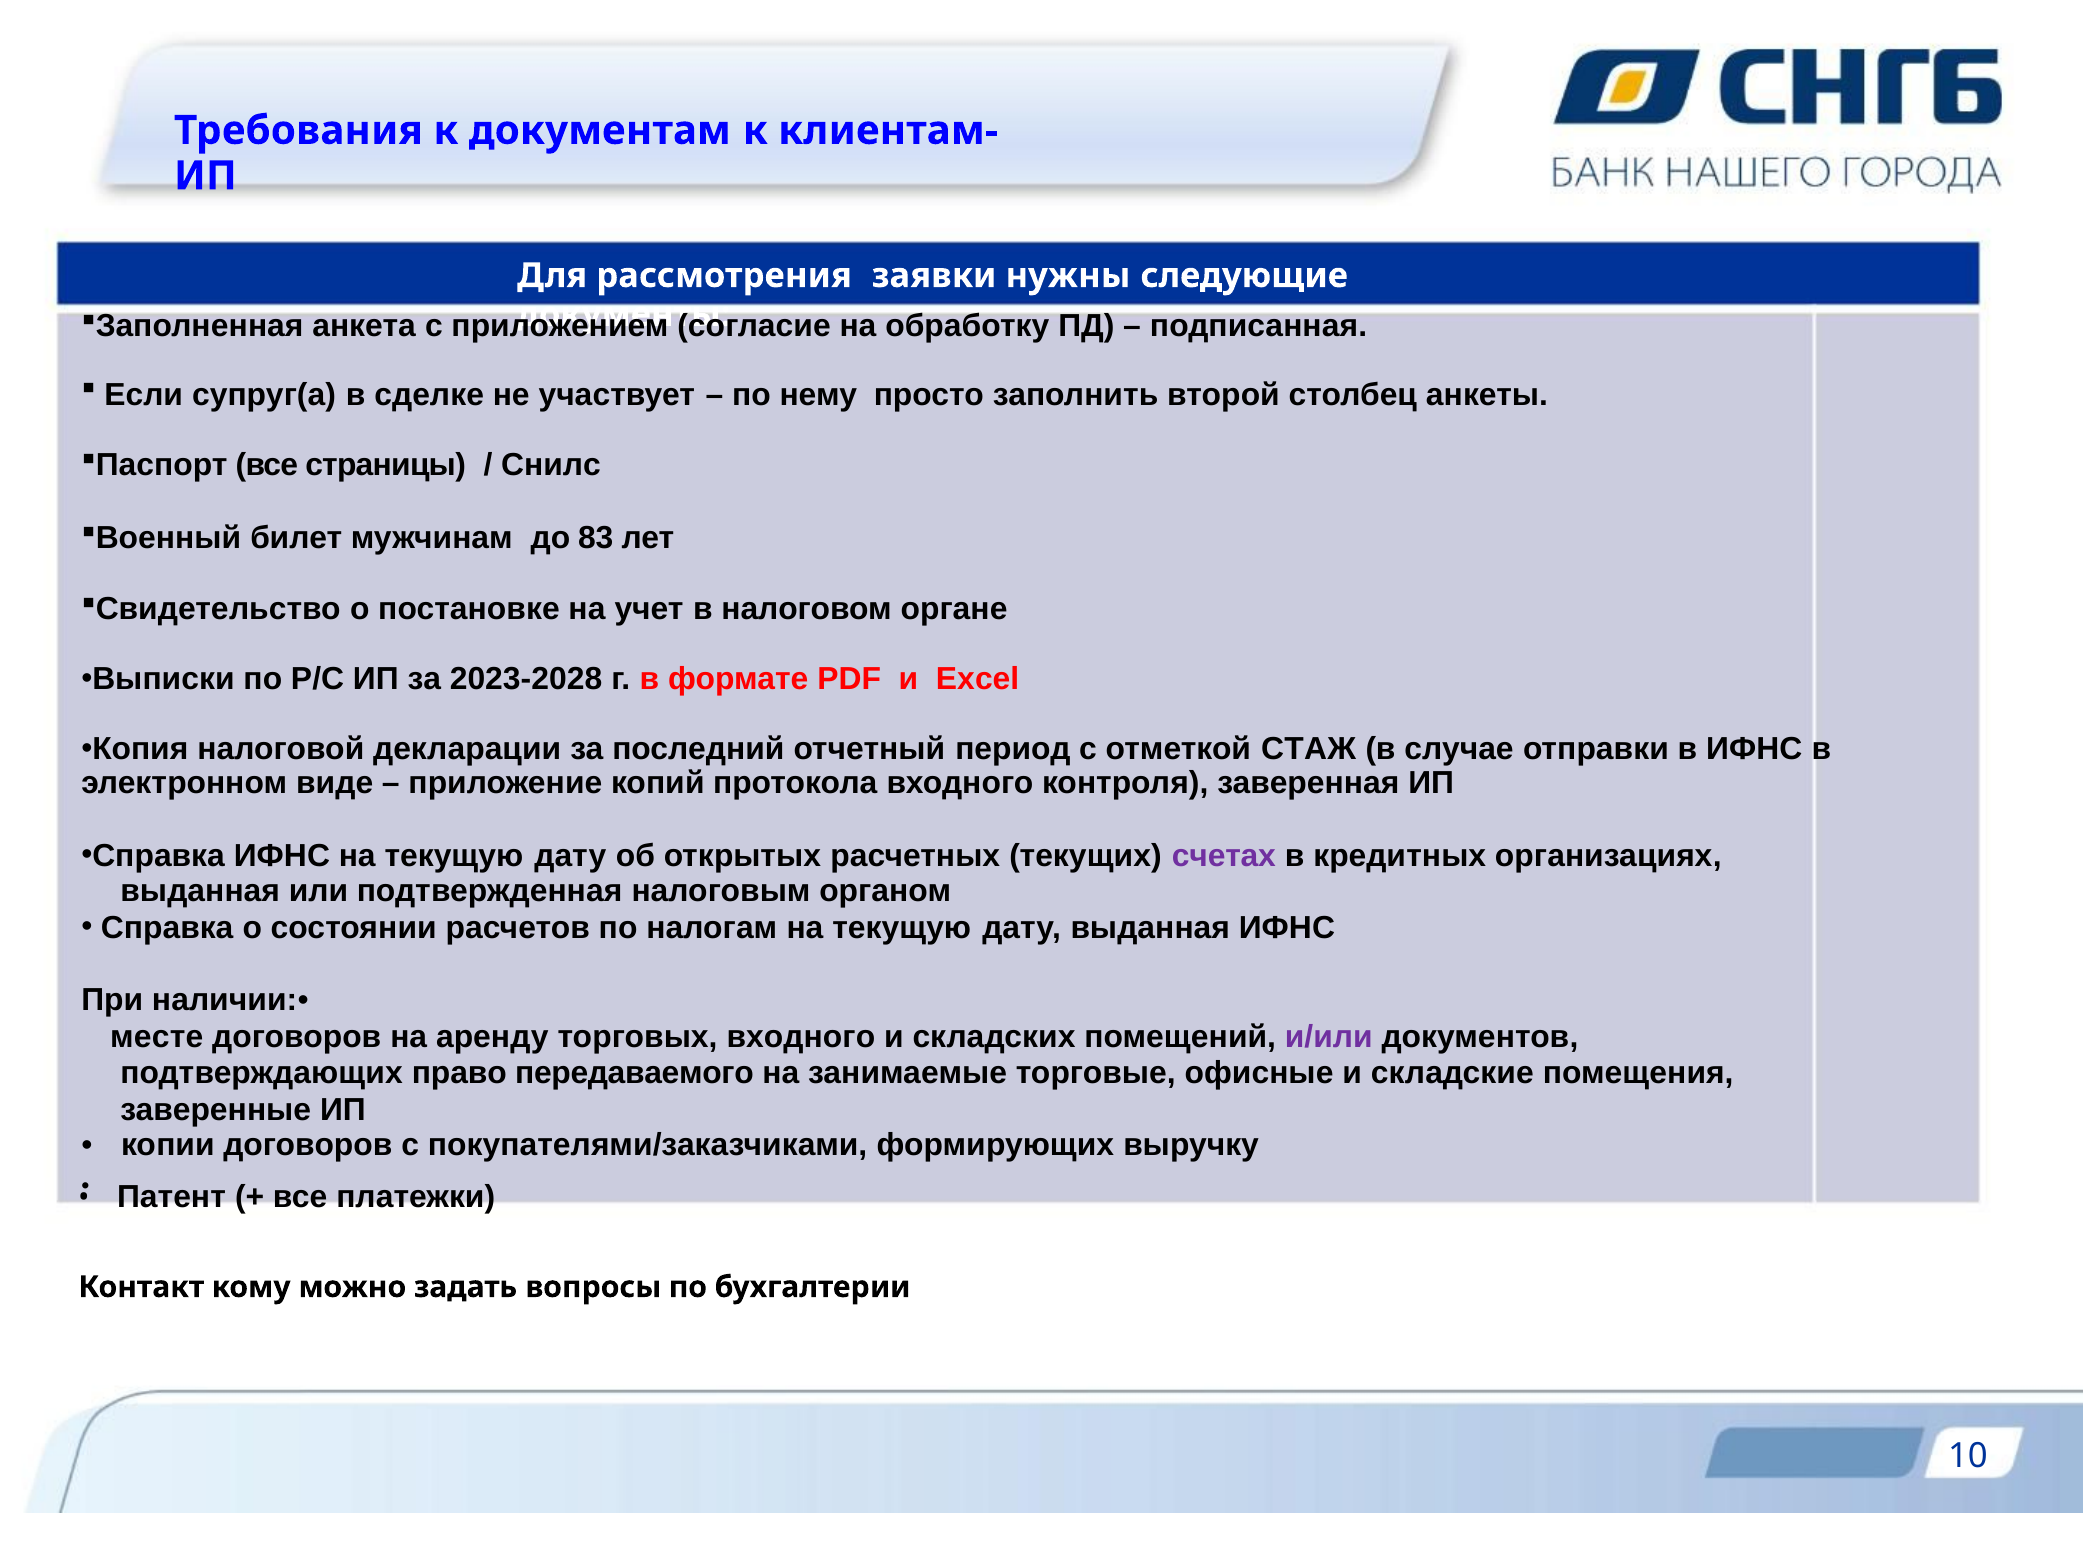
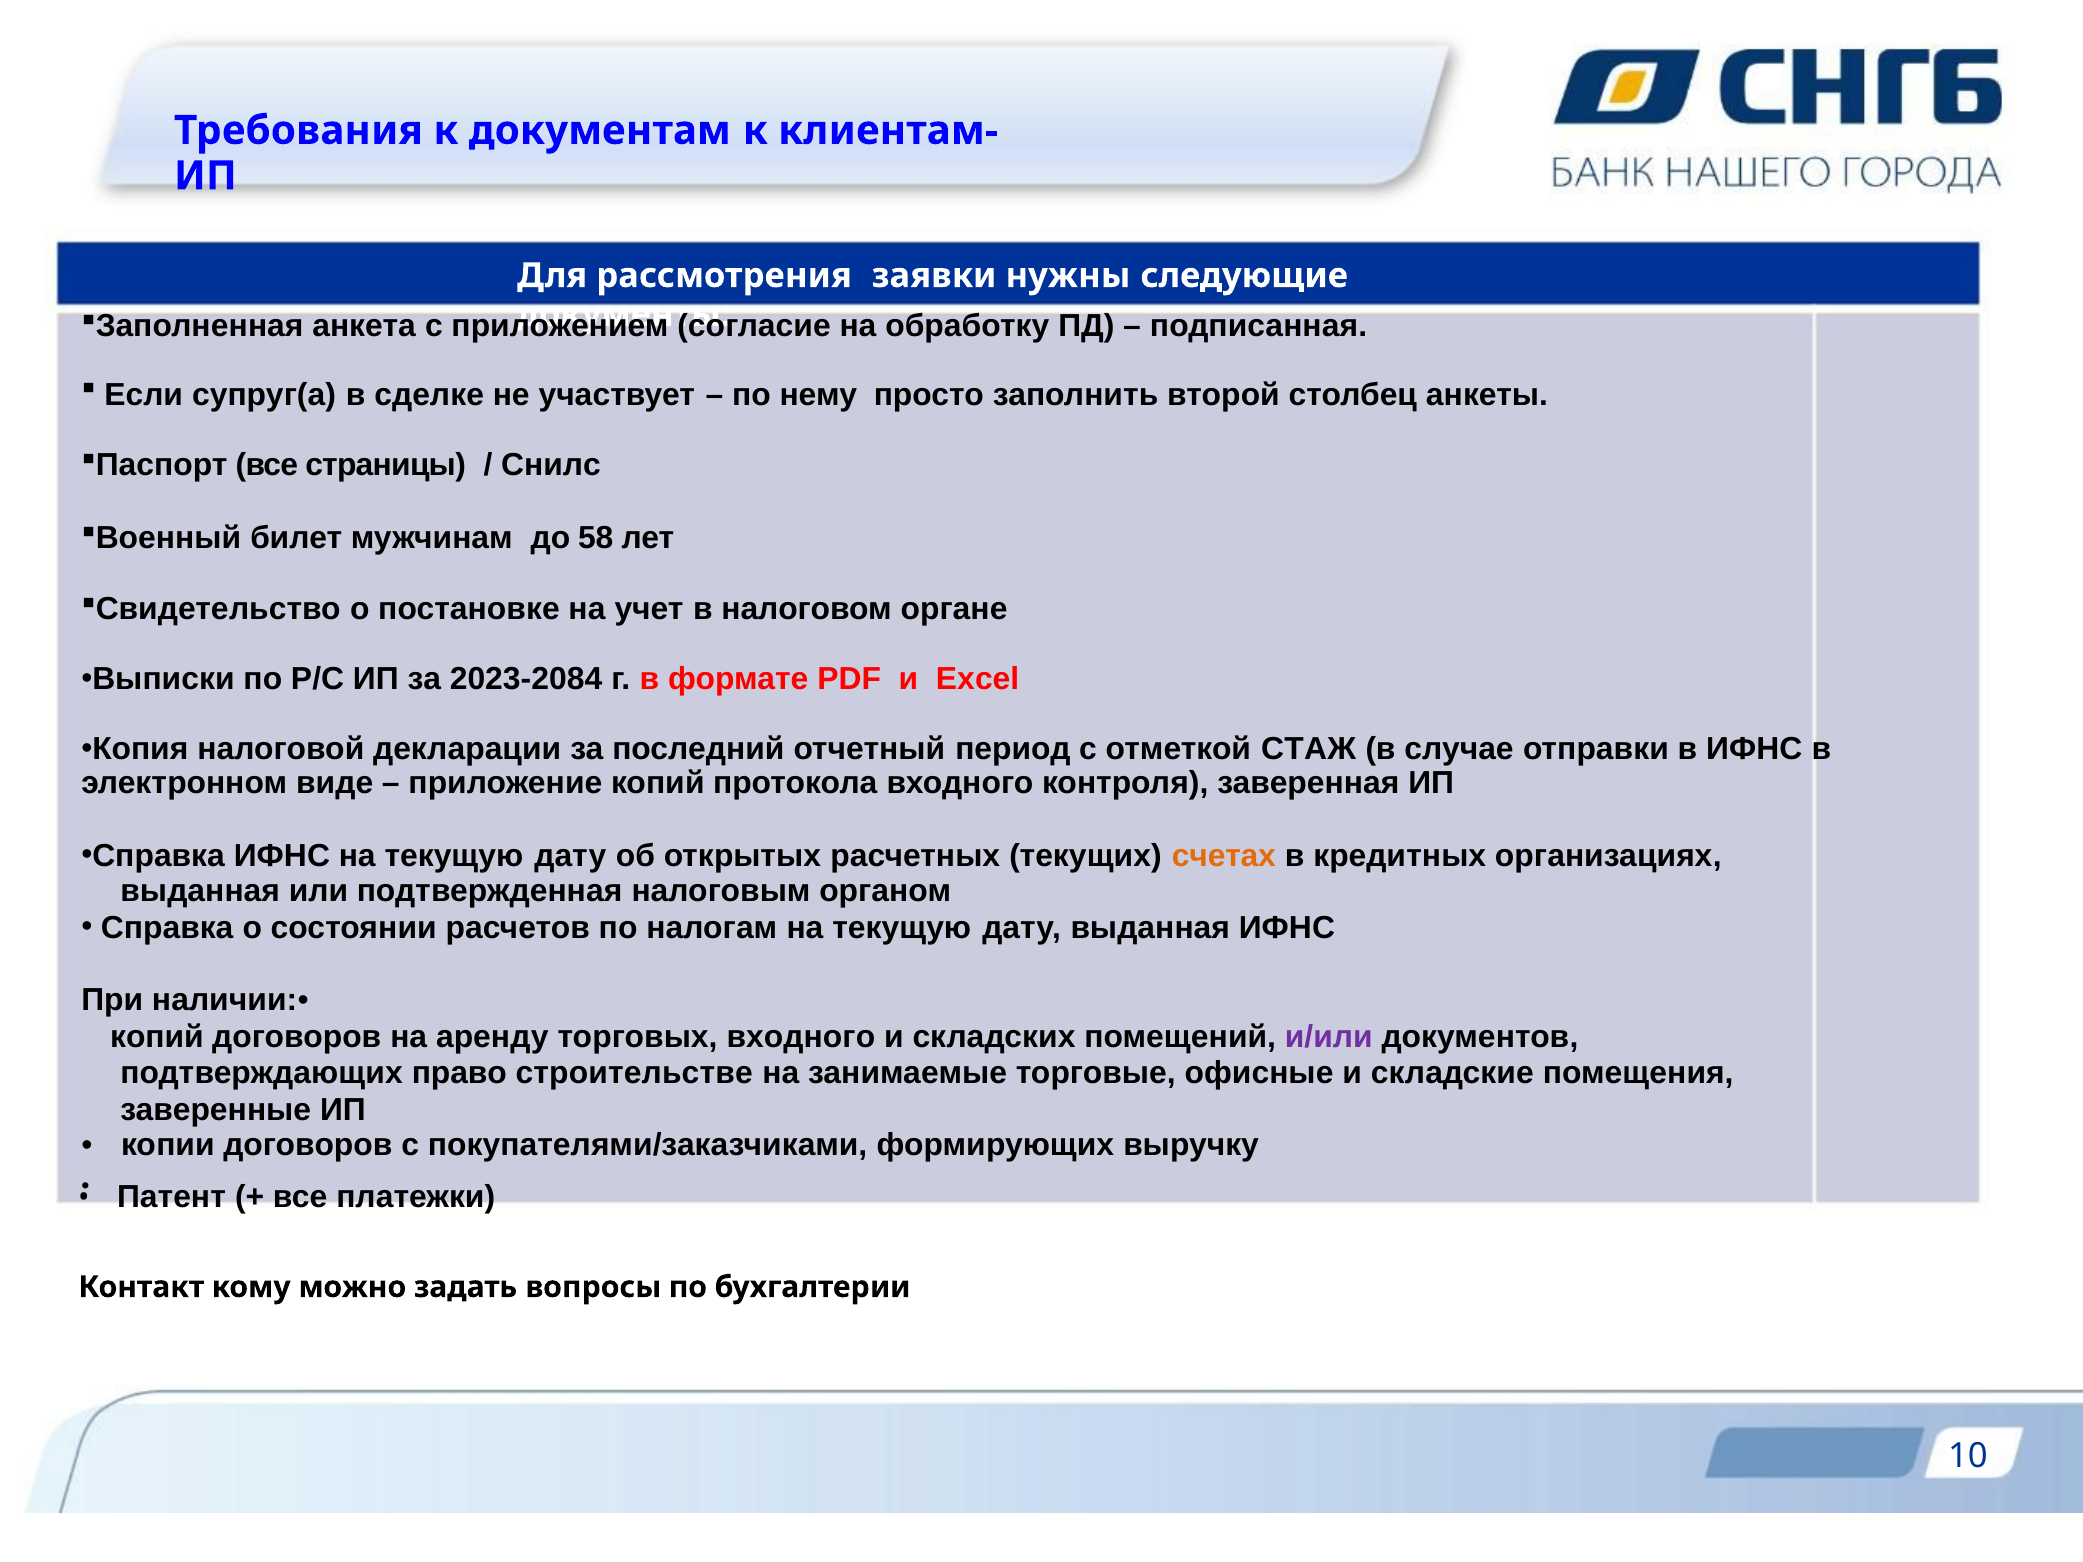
83: 83 -> 58
2023-2028: 2023-2028 -> 2023-2084
счетах colour: purple -> orange
месте at (157, 1037): месте -> копий
передаваемого: передаваемого -> строительстве
